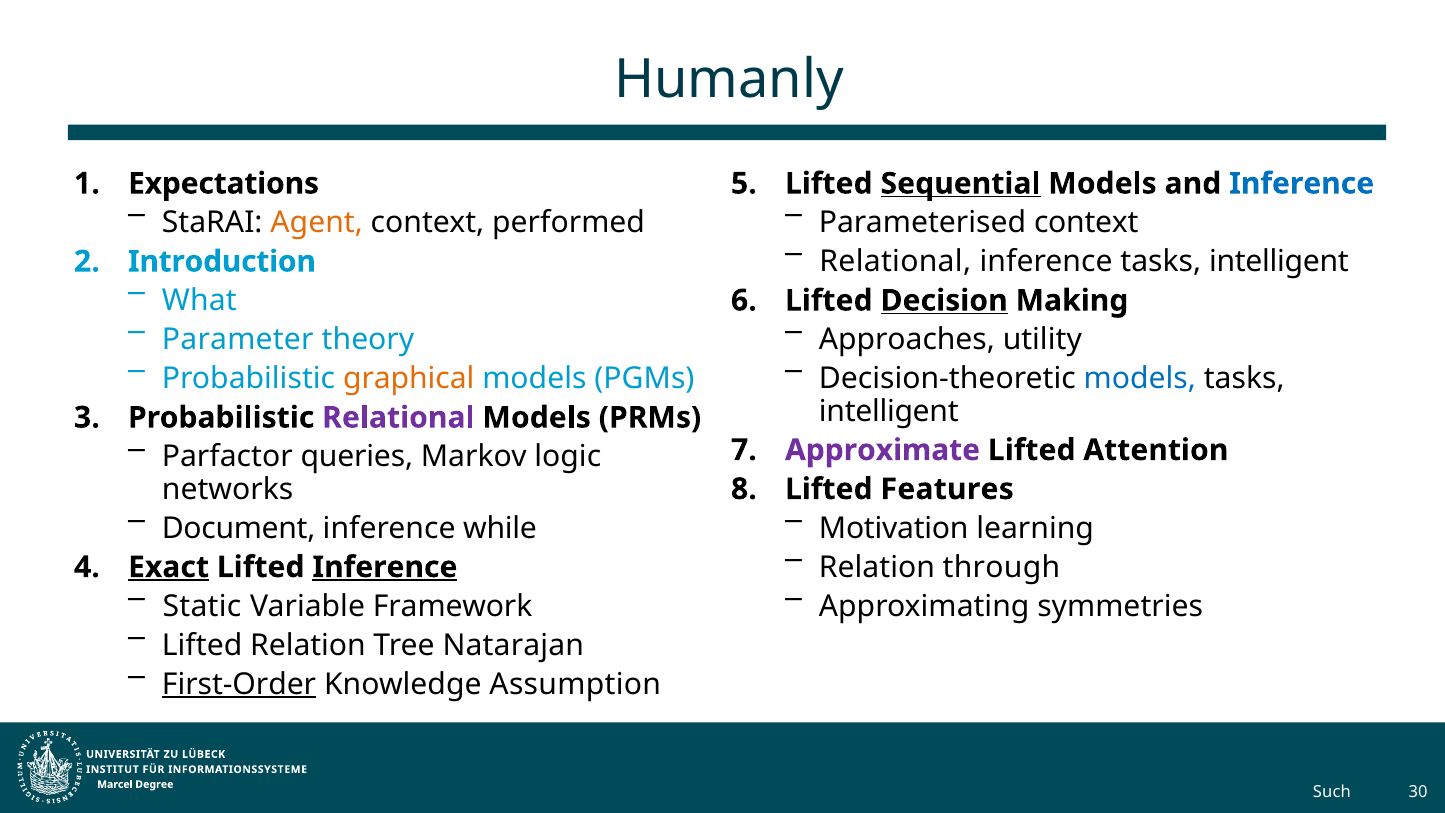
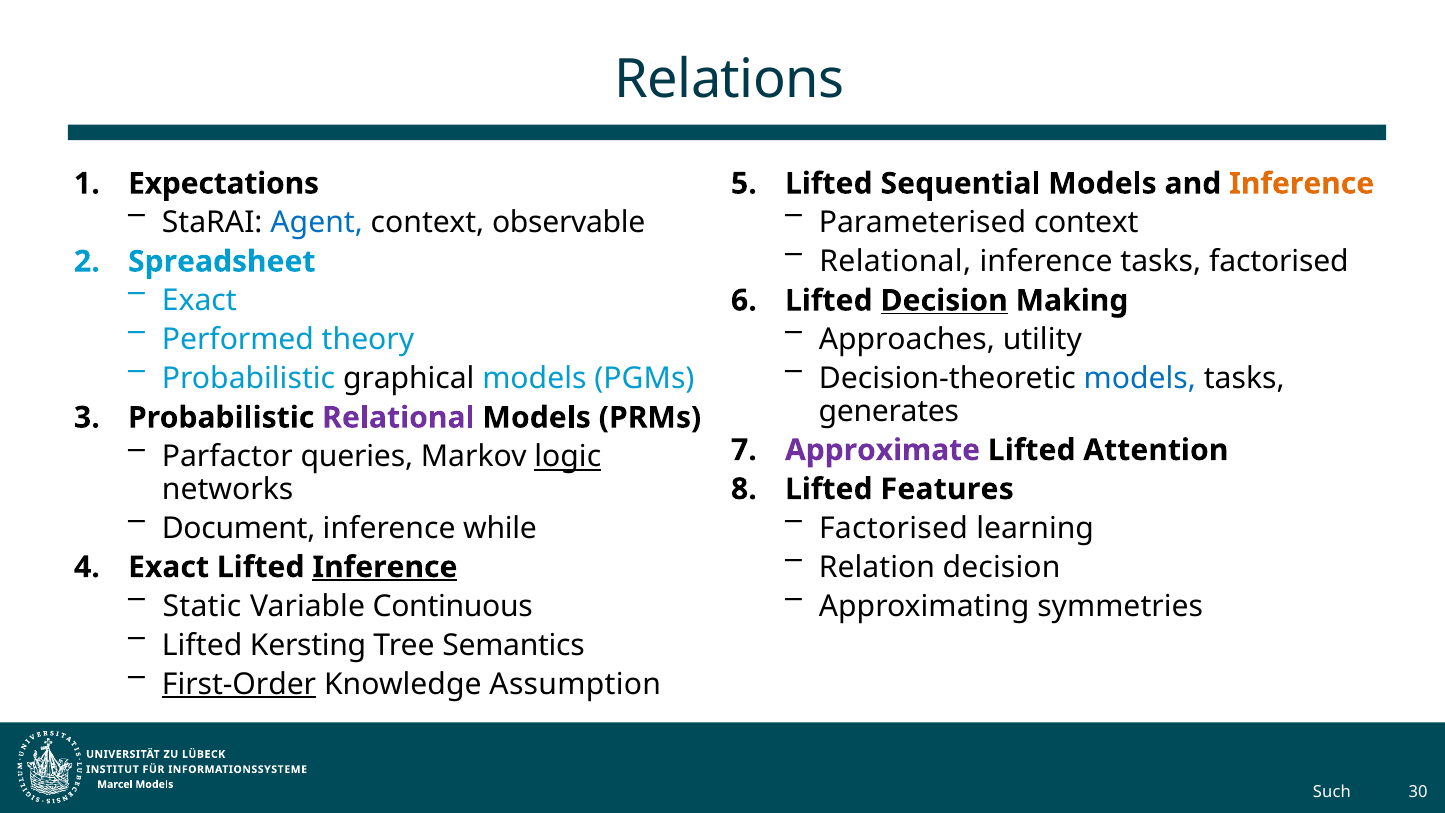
Humanly: Humanly -> Relations
Sequential underline: present -> none
Inference at (1302, 184) colour: blue -> orange
Agent colour: orange -> blue
performed: performed -> observable
inference tasks intelligent: intelligent -> factorised
Introduction: Introduction -> Spreadsheet
What at (199, 301): What -> Exact
Parameter: Parameter -> Performed
graphical colour: orange -> black
intelligent at (889, 411): intelligent -> generates
logic underline: none -> present
Motivation at (894, 528): Motivation -> Factorised
Relation through: through -> decision
Exact at (169, 567) underline: present -> none
Framework: Framework -> Continuous
Lifted Relation: Relation -> Kersting
Natarajan: Natarajan -> Semantics
Marcel Degree: Degree -> Models
